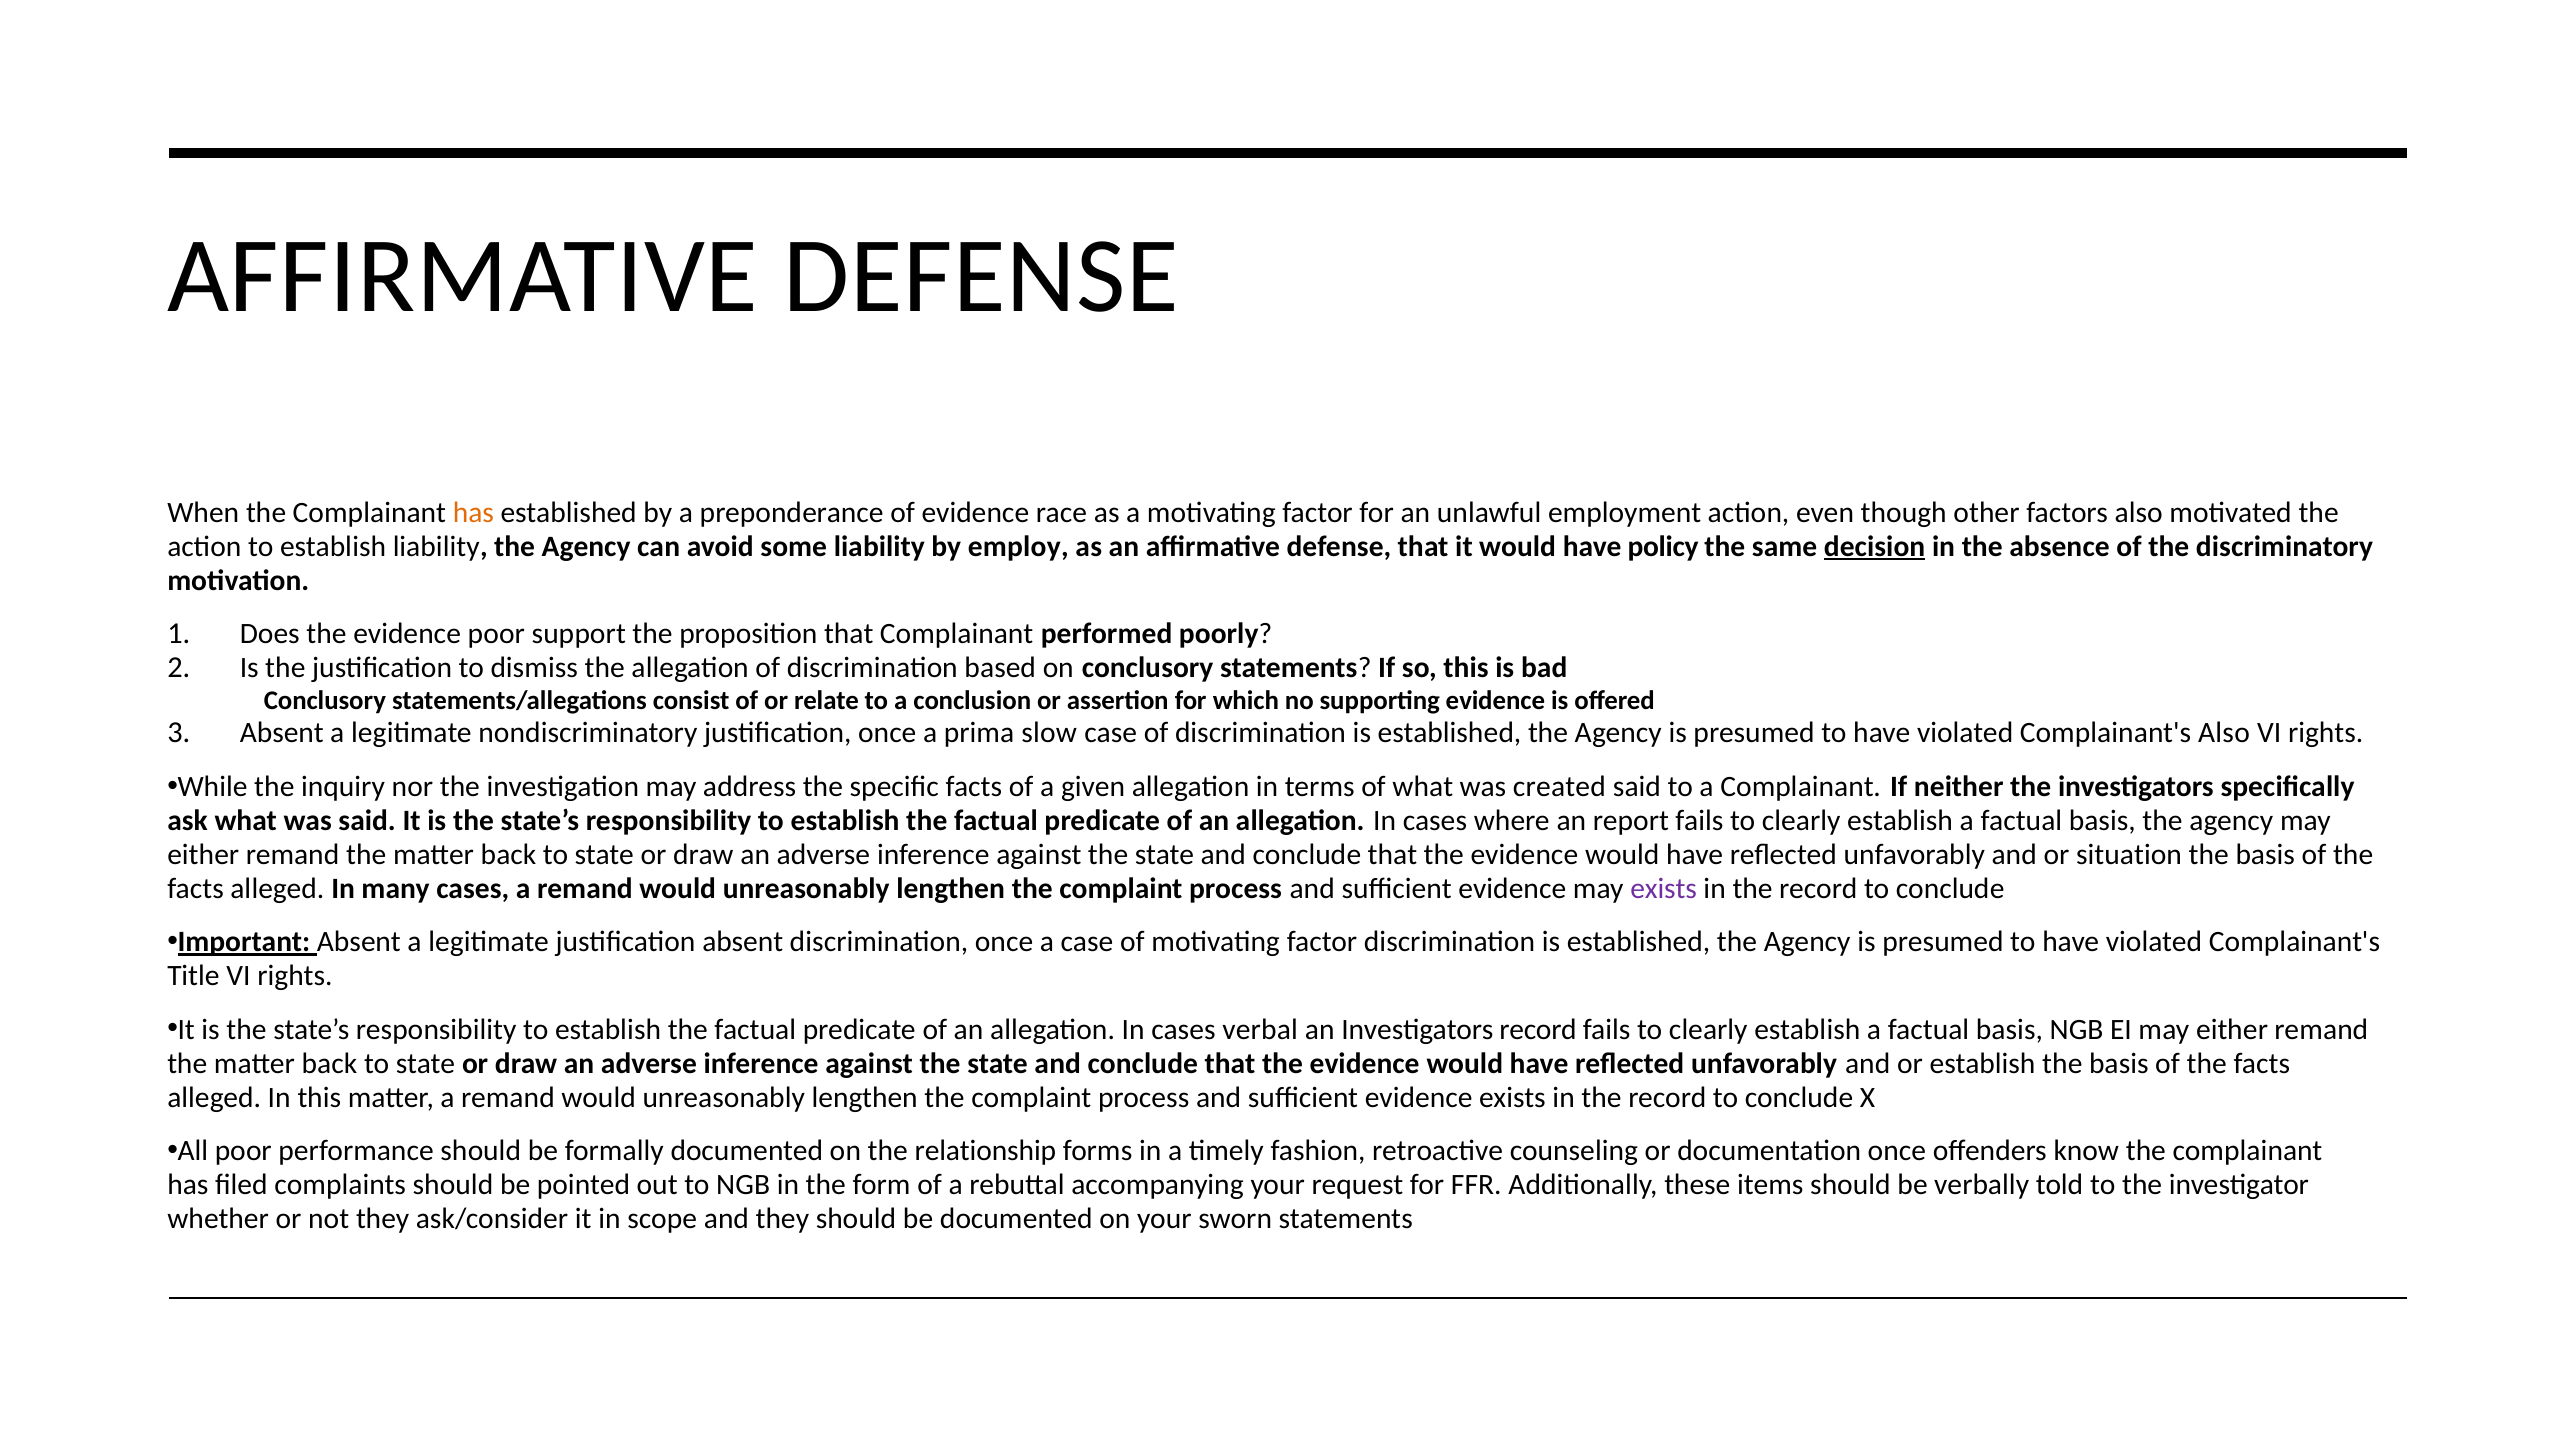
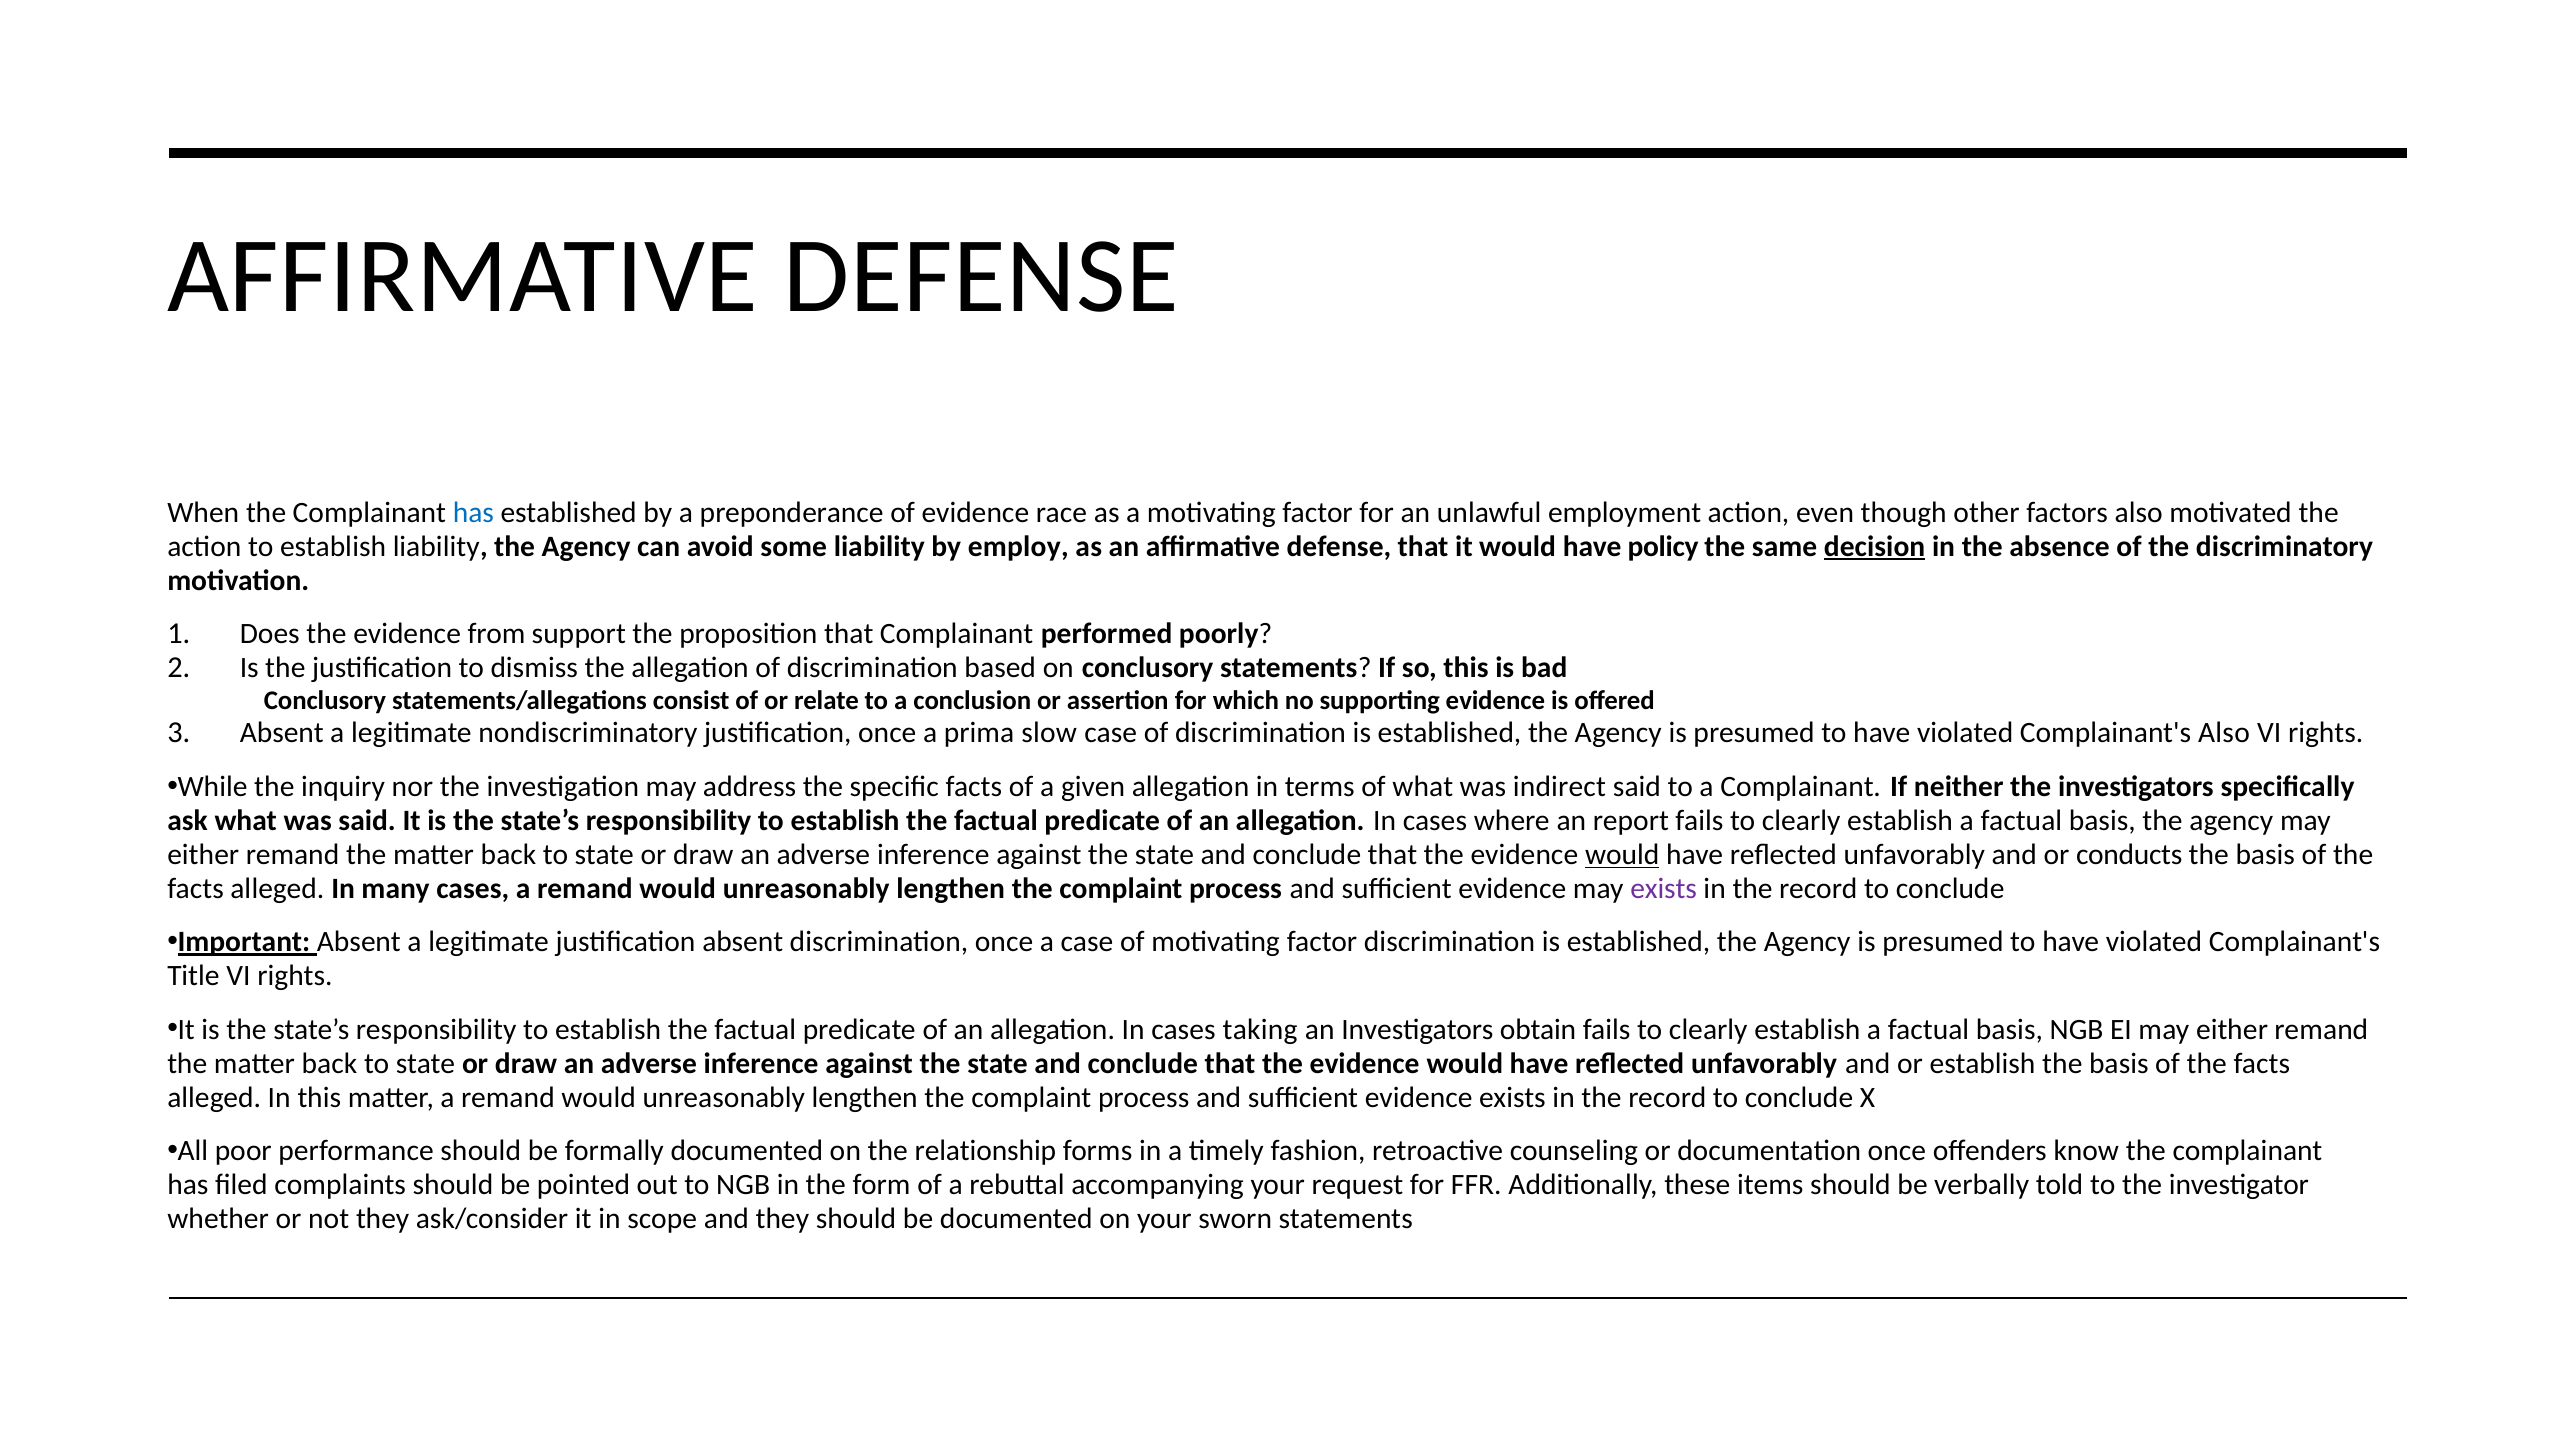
has at (473, 513) colour: orange -> blue
evidence poor: poor -> from
created: created -> indirect
would at (1622, 855) underline: none -> present
situation: situation -> conducts
verbal: verbal -> taking
Investigators record: record -> obtain
